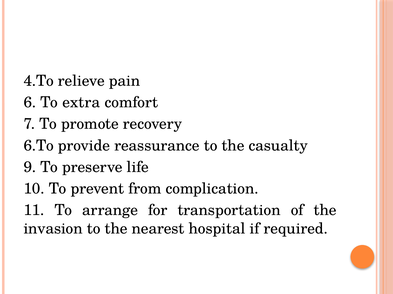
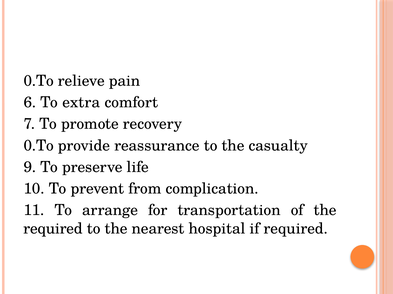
4.To at (39, 81): 4.To -> 0.To
6.To at (39, 146): 6.To -> 0.To
invasion at (53, 229): invasion -> required
